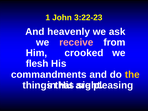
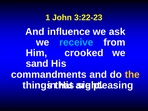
heavenly: heavenly -> influence
receive colour: pink -> light blue
flesh: flesh -> sand
